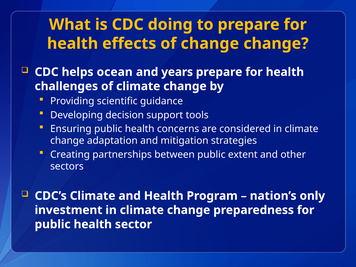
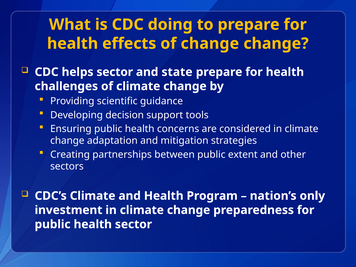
helps ocean: ocean -> sector
years: years -> state
